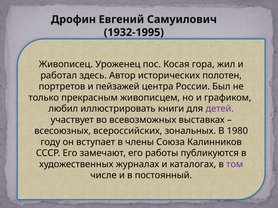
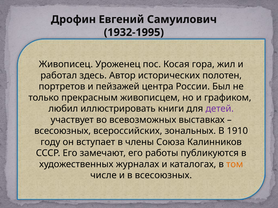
1980: 1980 -> 1910
том colour: purple -> orange
в постоянный: постоянный -> всесоюзных
